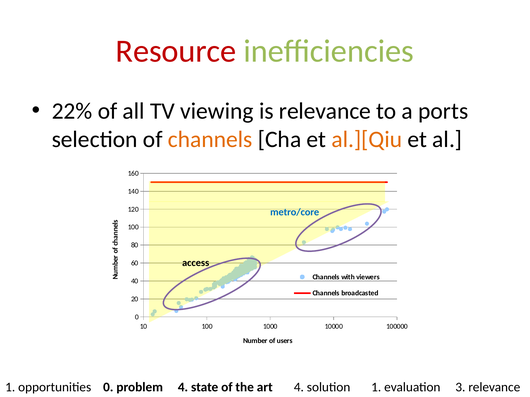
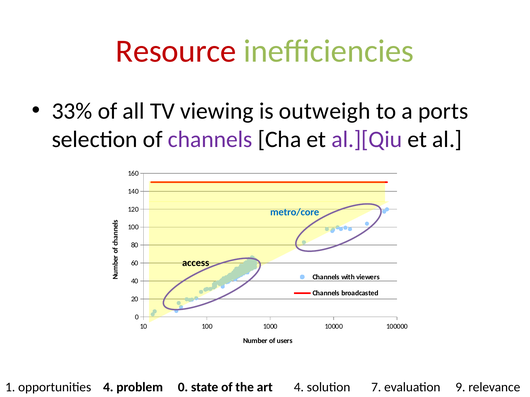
22%: 22% -> 33%
is relevance: relevance -> outweigh
channels at (210, 139) colour: orange -> purple
al.][Qiu colour: orange -> purple
opportunities 0: 0 -> 4
problem 4: 4 -> 0
solution 1: 1 -> 7
3: 3 -> 9
